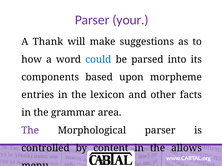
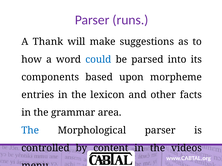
your: your -> runs
The at (30, 131) colour: purple -> blue
allows: allows -> videos
